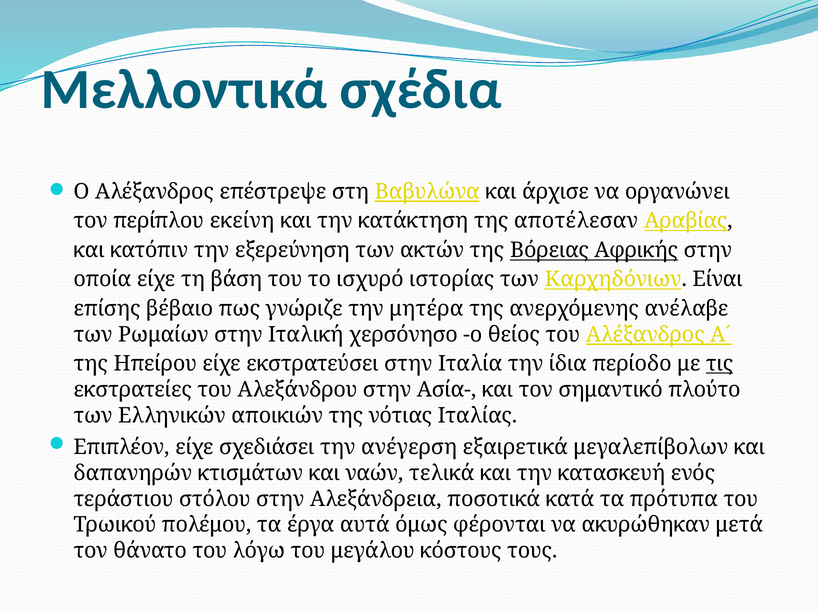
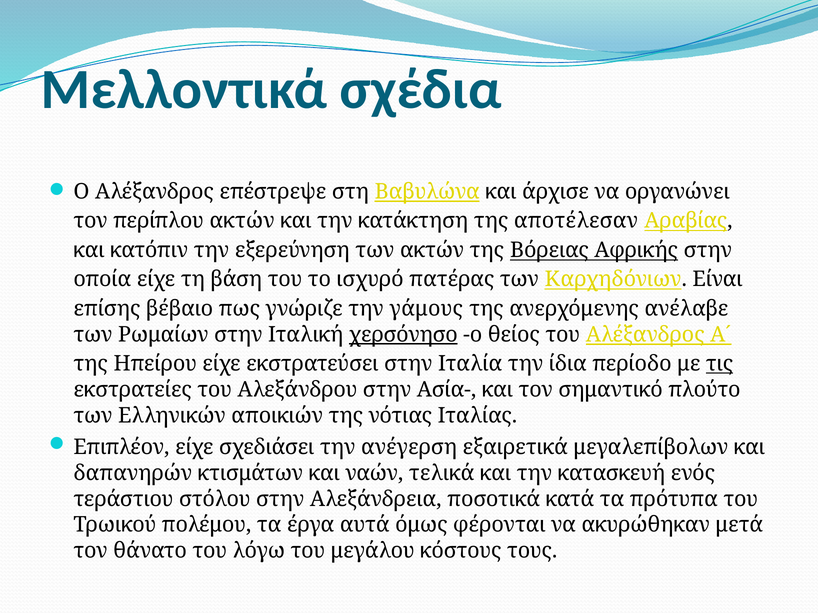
περίπλου εκείνη: εκείνη -> ακτών
ιστορίας: ιστορίας -> πατέρας
μητέρα: μητέρα -> γάμους
χερσόνησο underline: none -> present
